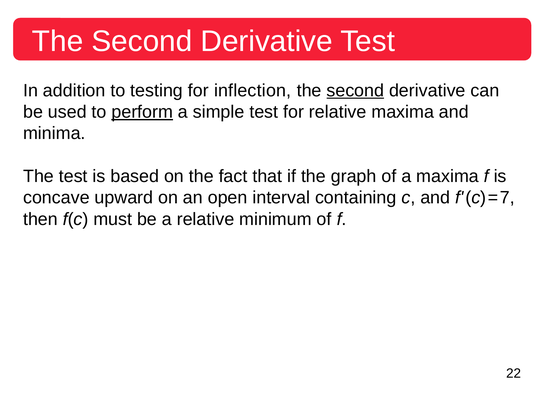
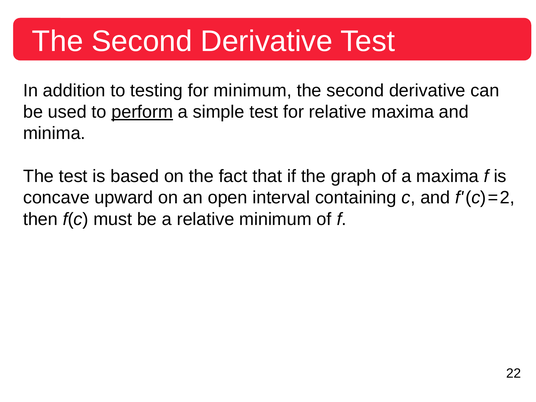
for inflection: inflection -> minimum
second at (355, 91) underline: present -> none
7: 7 -> 2
